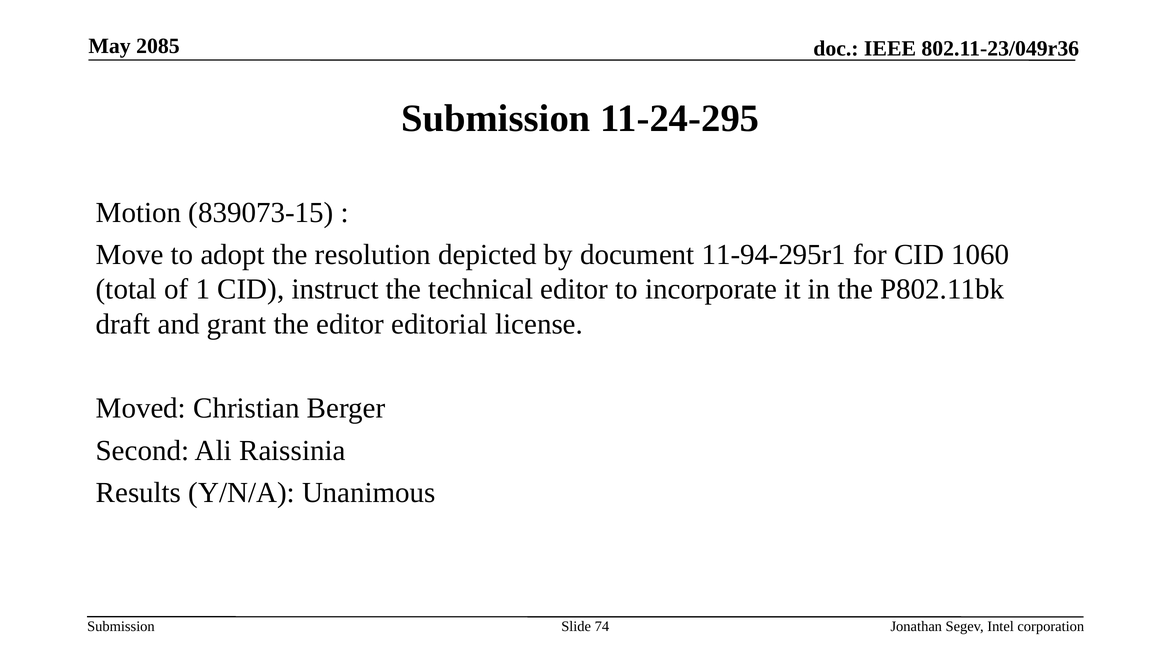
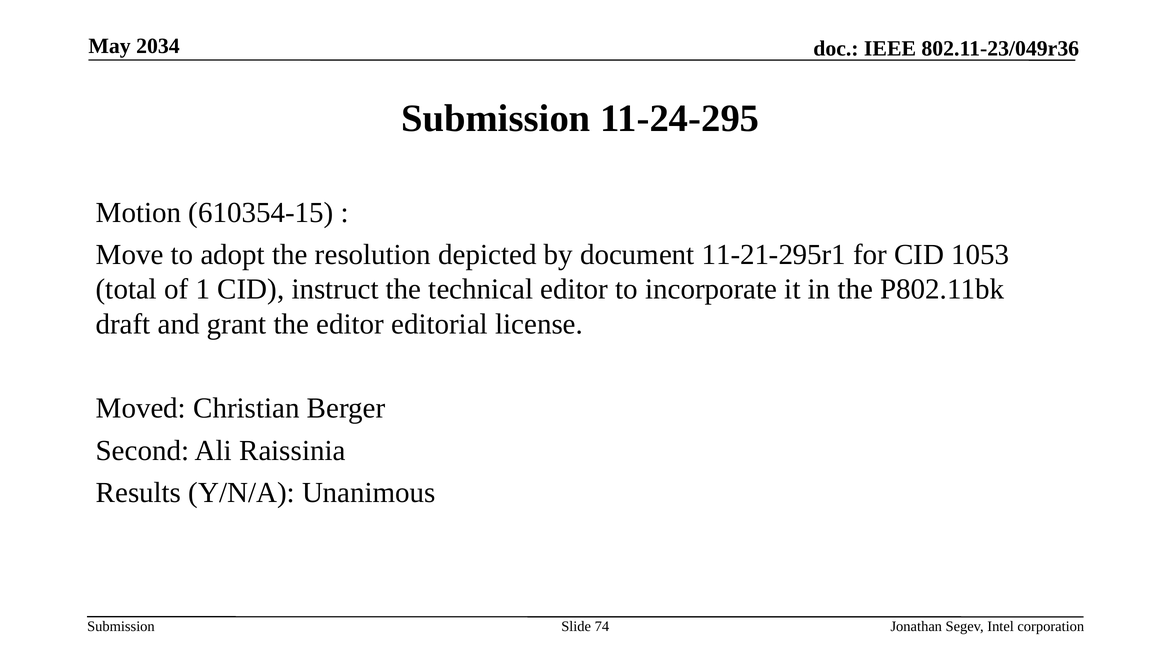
2085: 2085 -> 2034
839073-15: 839073-15 -> 610354-15
11-94-295r1: 11-94-295r1 -> 11-21-295r1
1060: 1060 -> 1053
